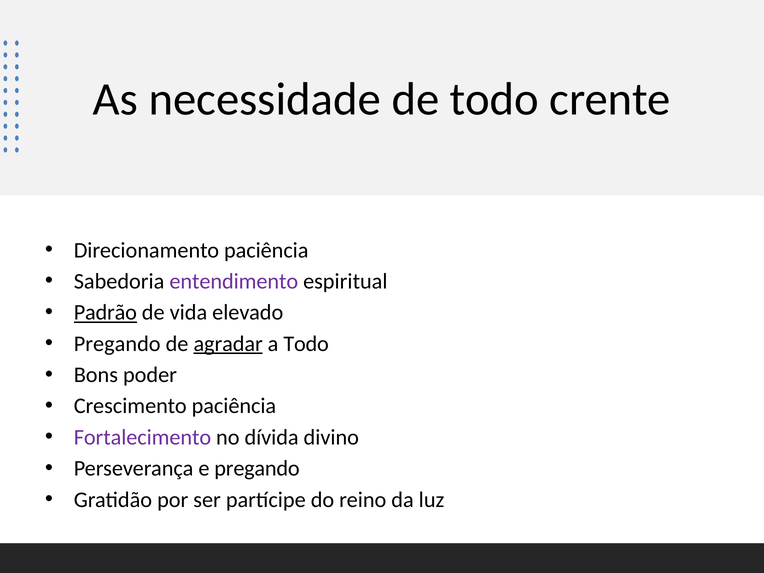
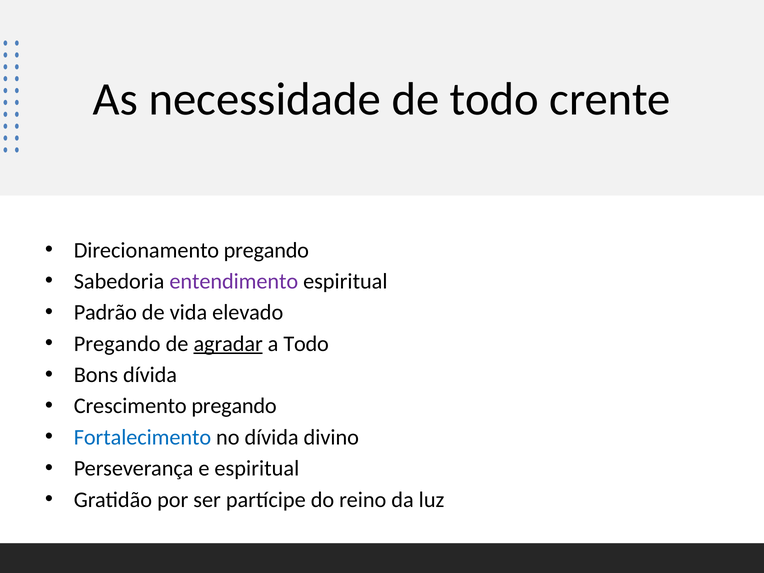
Direcionamento paciência: paciência -> pregando
Padrão underline: present -> none
Bons poder: poder -> dívida
Crescimento paciência: paciência -> pregando
Fortalecimento colour: purple -> blue
e pregando: pregando -> espiritual
